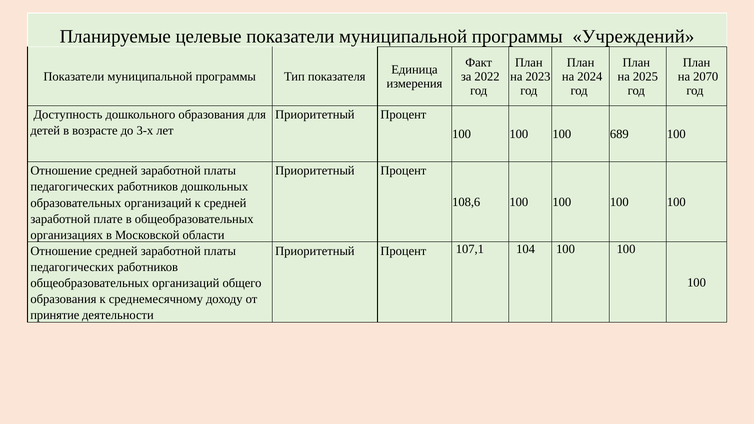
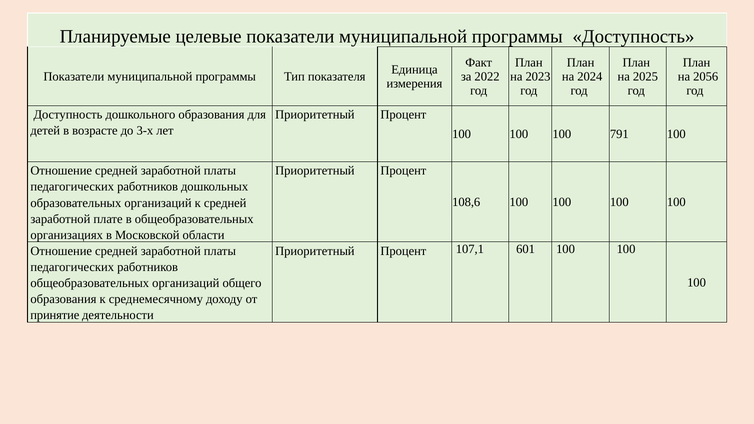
программы Учреждений: Учреждений -> Доступность
2070: 2070 -> 2056
689: 689 -> 791
104: 104 -> 601
